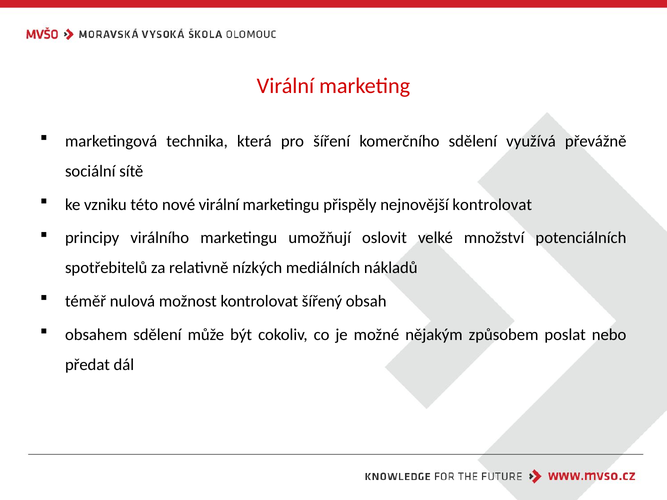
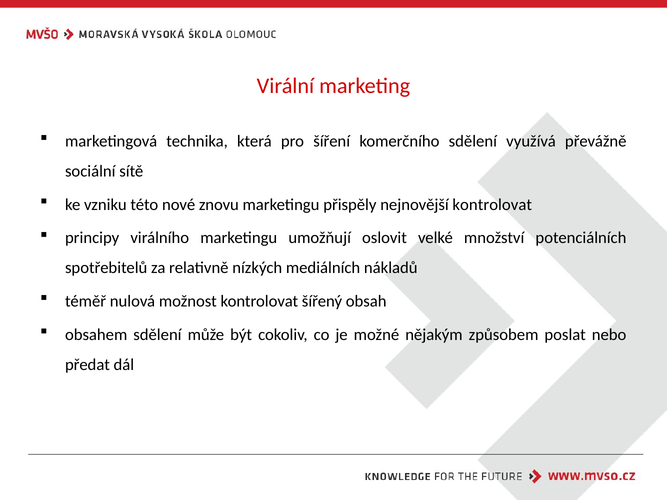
nové virální: virální -> znovu
